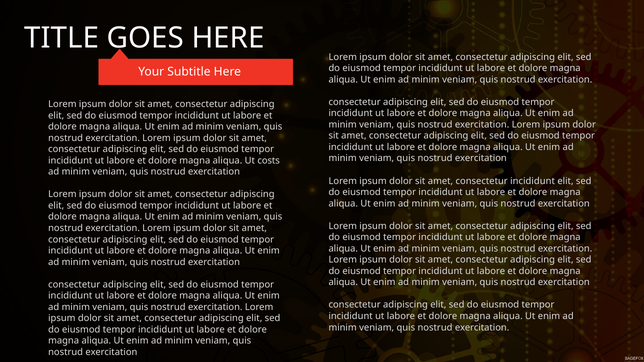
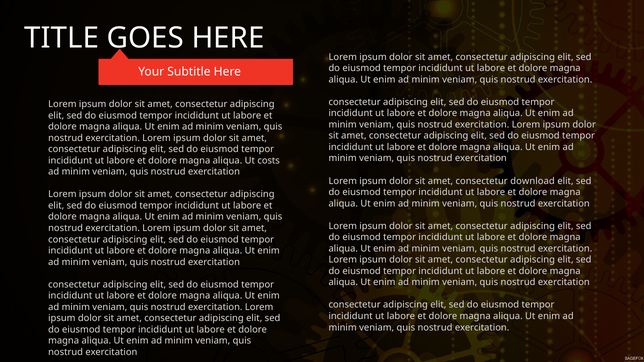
consectetur incididunt: incididunt -> download
